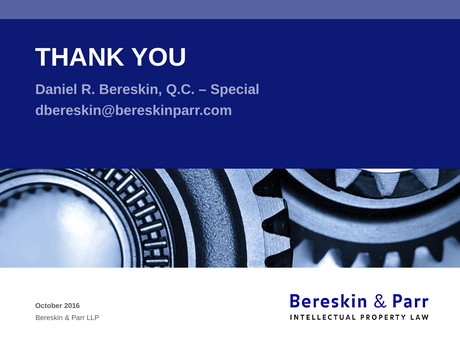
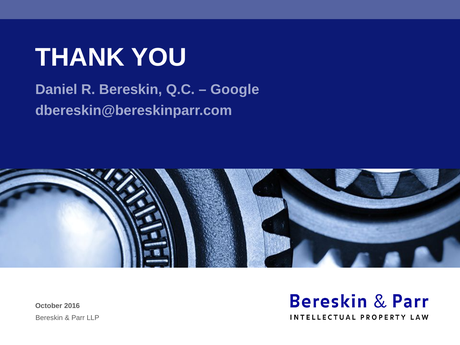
Special: Special -> Google
